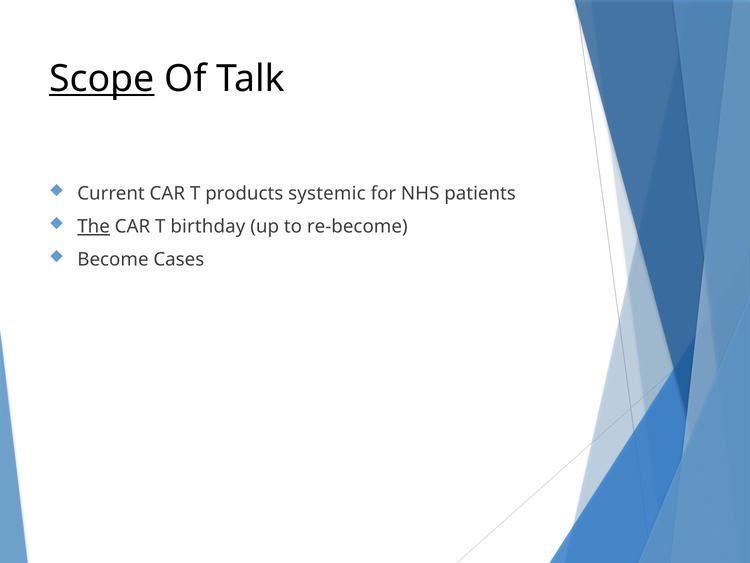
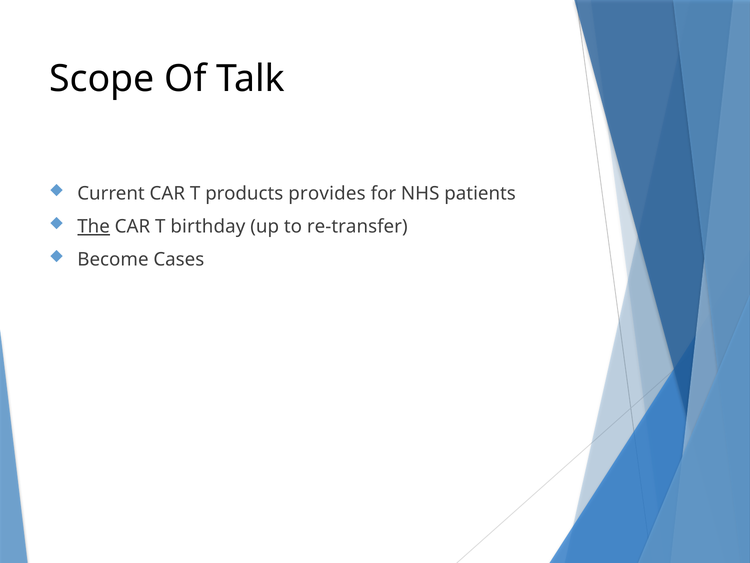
Scope underline: present -> none
systemic: systemic -> provides
re-become: re-become -> re-transfer
